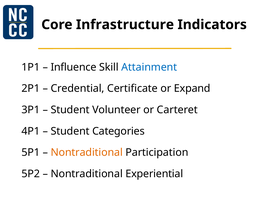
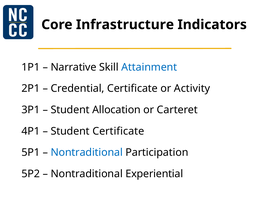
Influence: Influence -> Narrative
Expand: Expand -> Activity
Volunteer: Volunteer -> Allocation
Student Categories: Categories -> Certificate
Nontraditional at (87, 152) colour: orange -> blue
